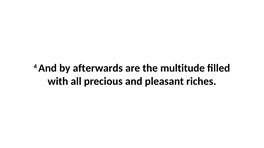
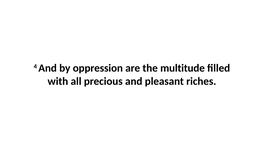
afterwards: afterwards -> oppression
